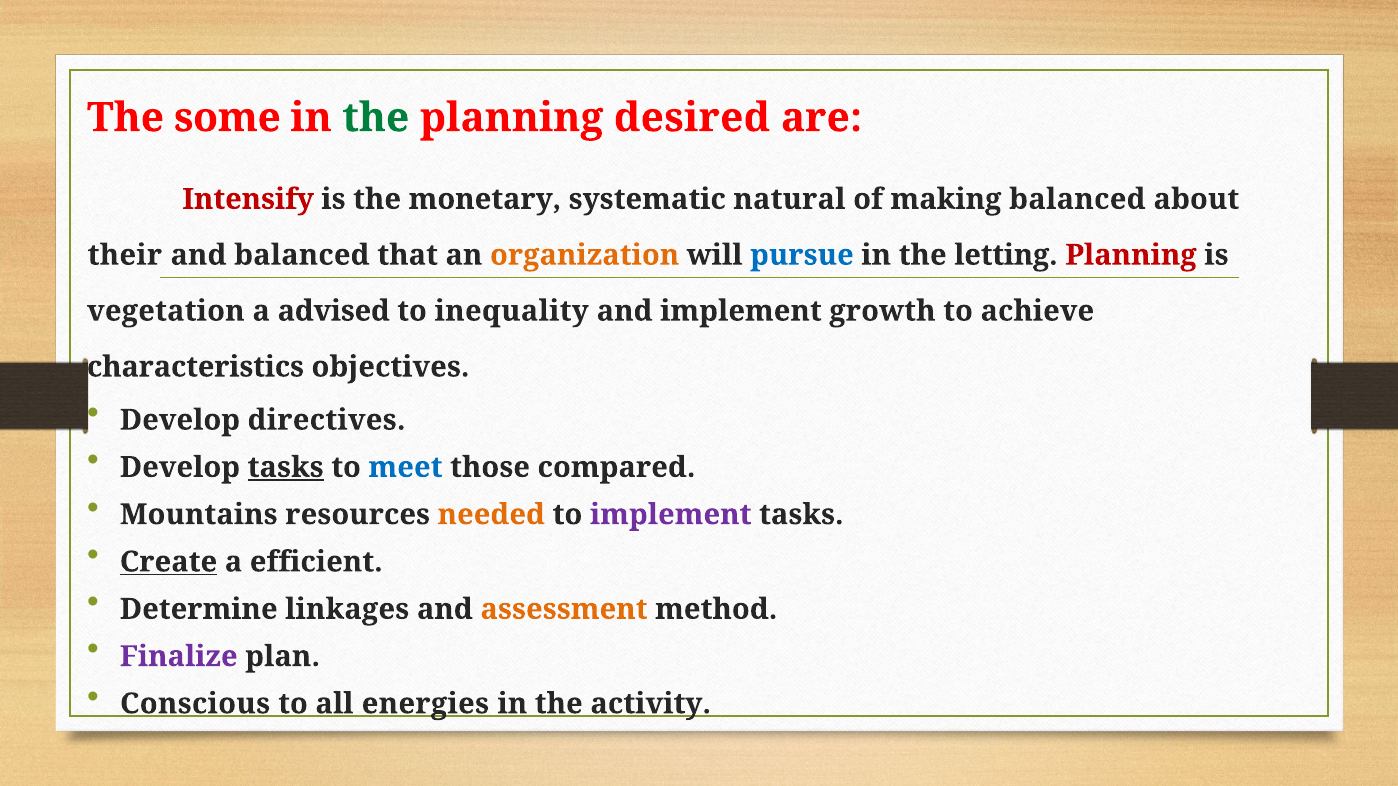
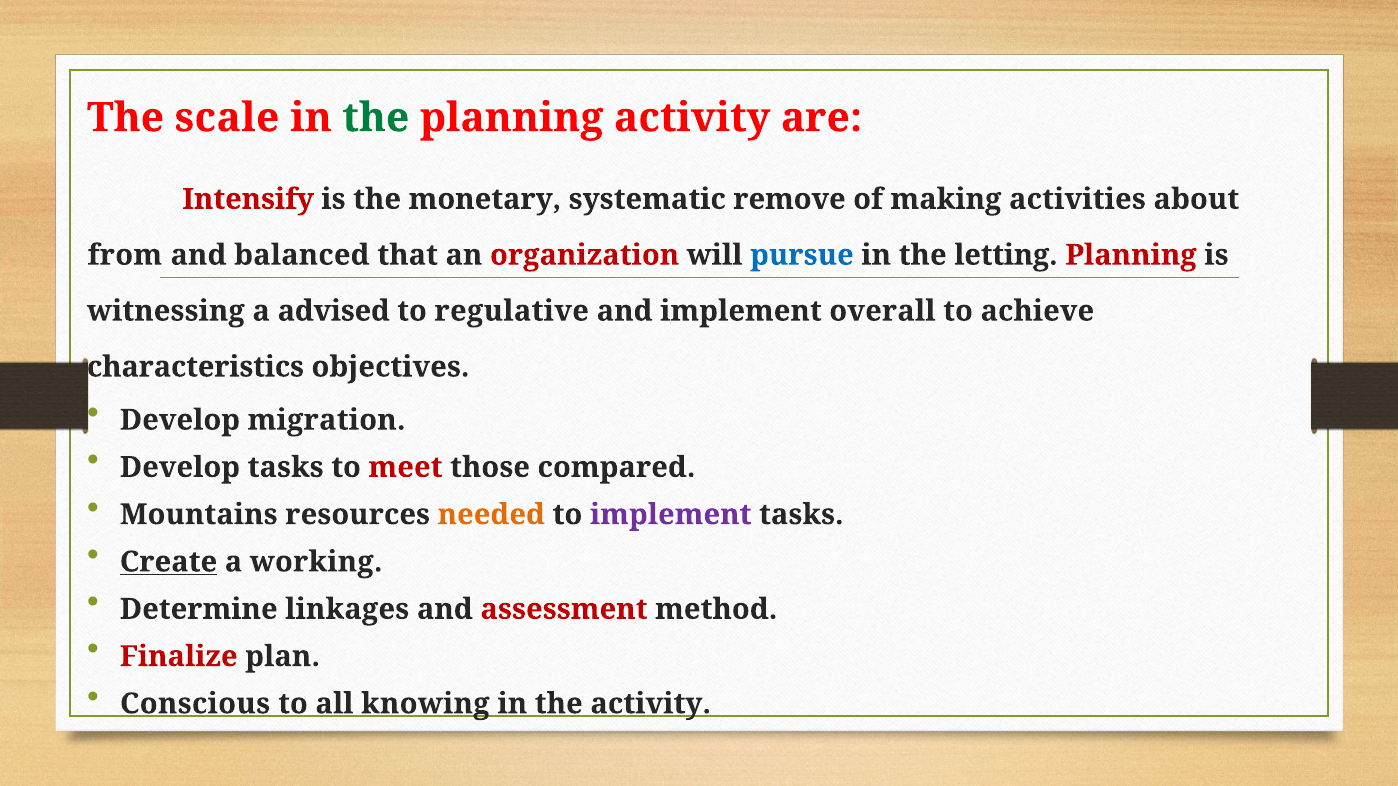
some: some -> scale
planning desired: desired -> activity
natural: natural -> remove
making balanced: balanced -> activities
their: their -> from
organization colour: orange -> red
vegetation: vegetation -> witnessing
inequality: inequality -> regulative
growth: growth -> overall
directives: directives -> migration
tasks at (286, 468) underline: present -> none
meet colour: blue -> red
efficient: efficient -> working
assessment colour: orange -> red
Finalize colour: purple -> red
energies: energies -> knowing
